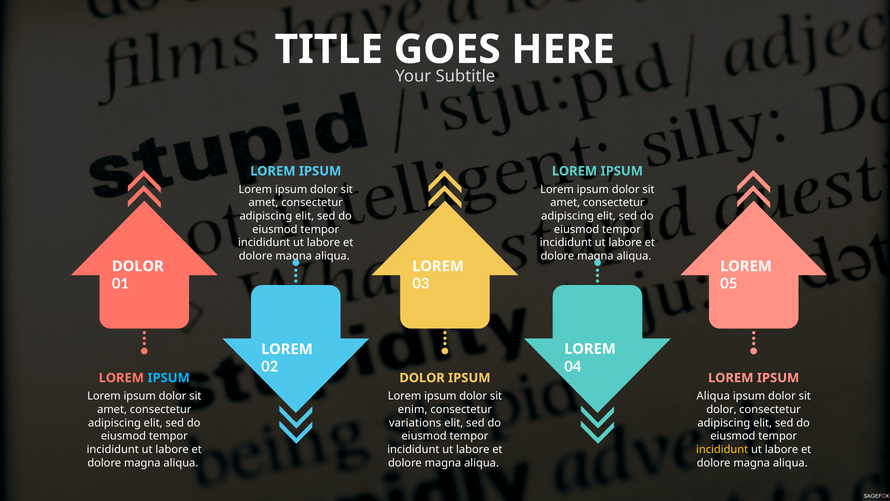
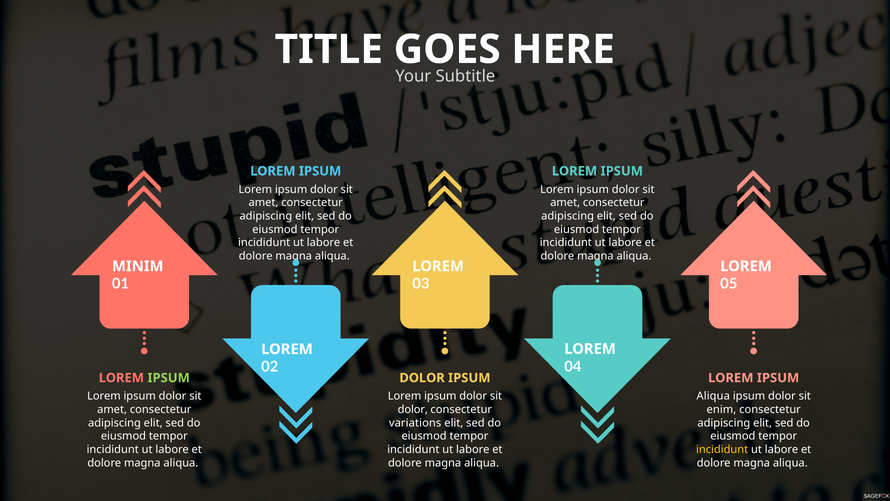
DOLOR at (138, 266): DOLOR -> MINIM
IPSUM at (169, 378) colour: light blue -> light green
enim at (413, 409): enim -> dolor
dolor at (722, 409): dolor -> enim
